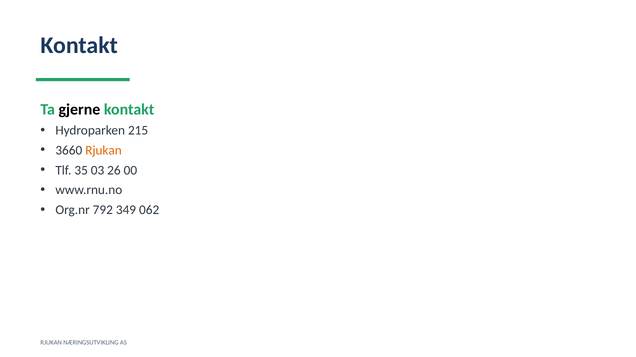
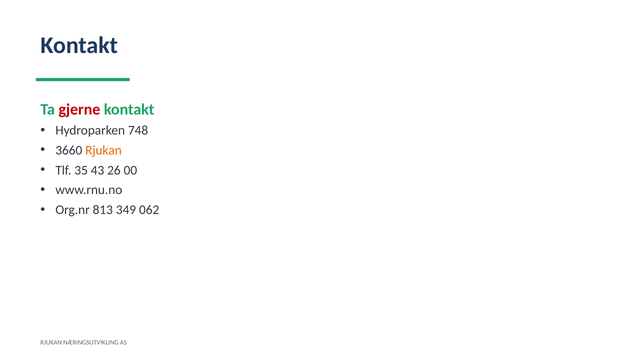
gjerne colour: black -> red
215: 215 -> 748
03: 03 -> 43
792: 792 -> 813
